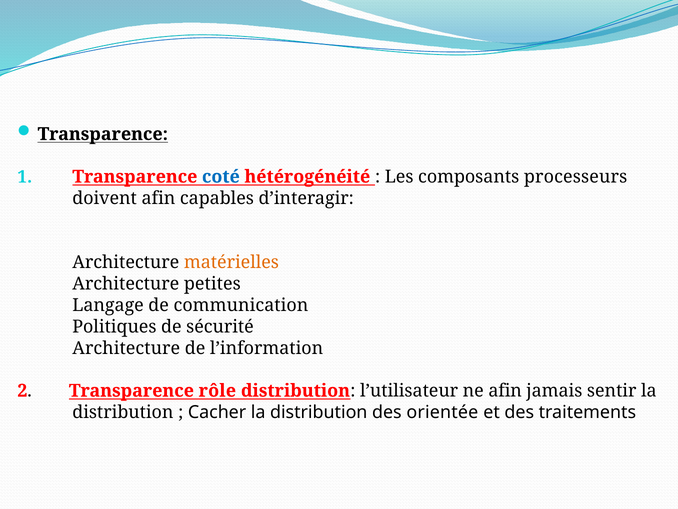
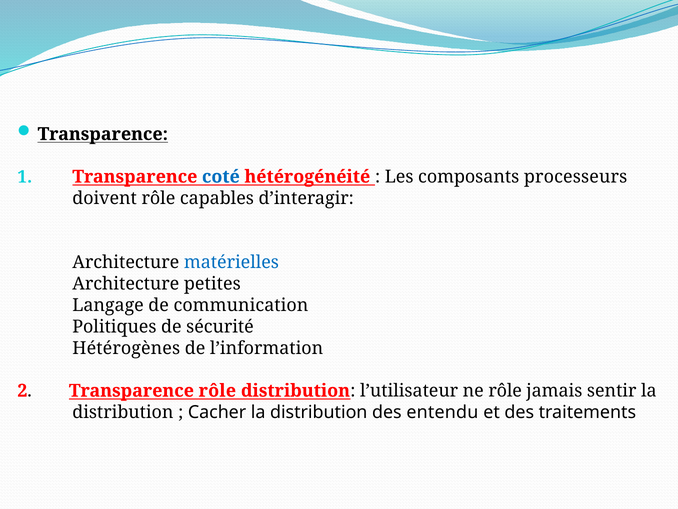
doivent afin: afin -> rôle
matérielles colour: orange -> blue
Architecture at (126, 348): Architecture -> Hétérogènes
ne afin: afin -> rôle
orientée: orientée -> entendu
